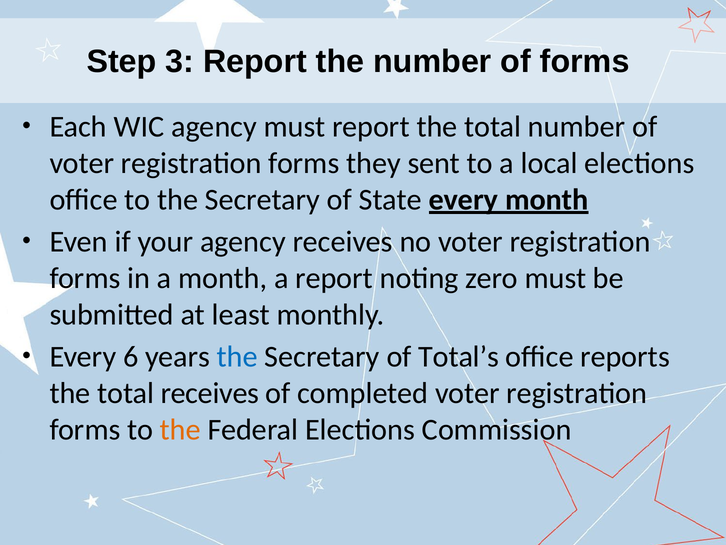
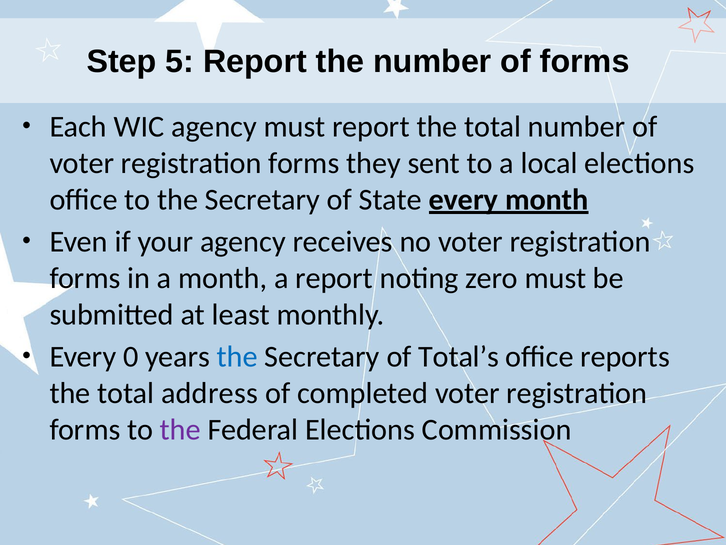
3: 3 -> 5
6: 6 -> 0
total receives: receives -> address
the at (180, 429) colour: orange -> purple
